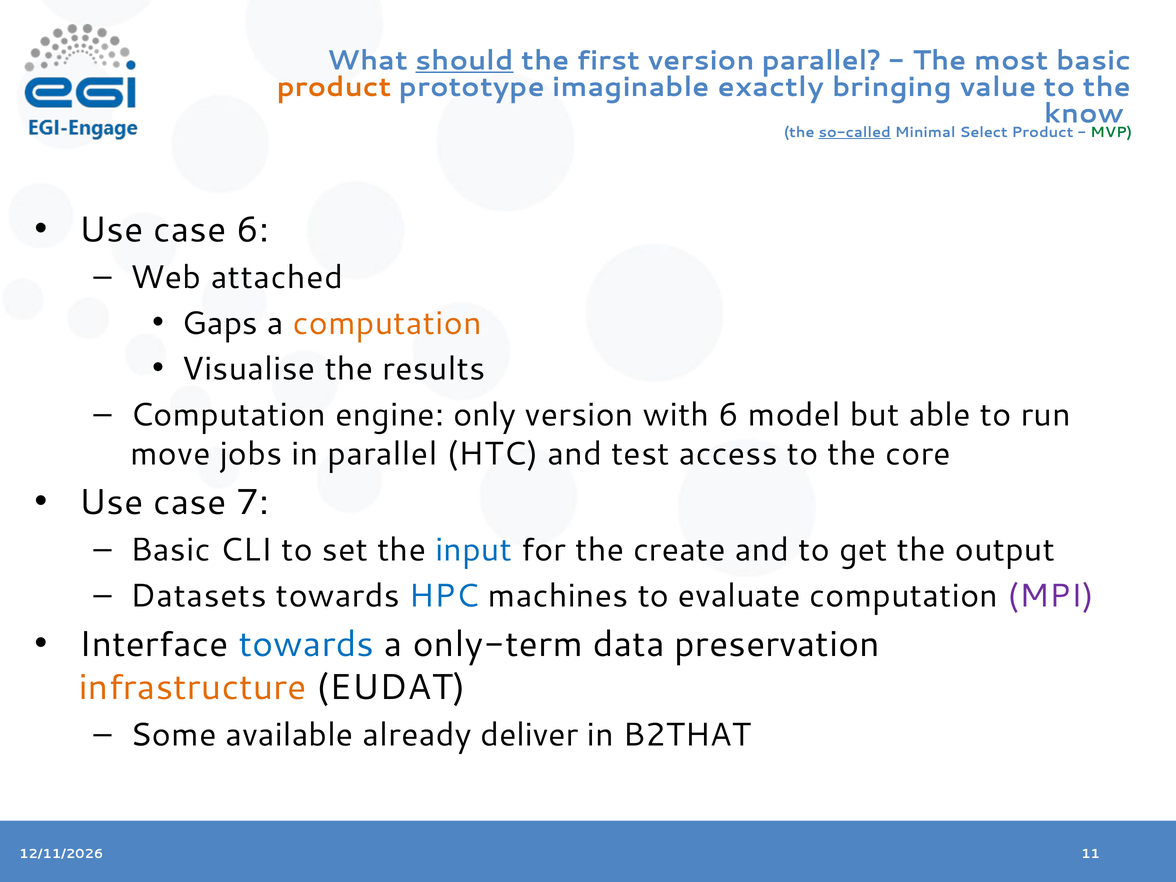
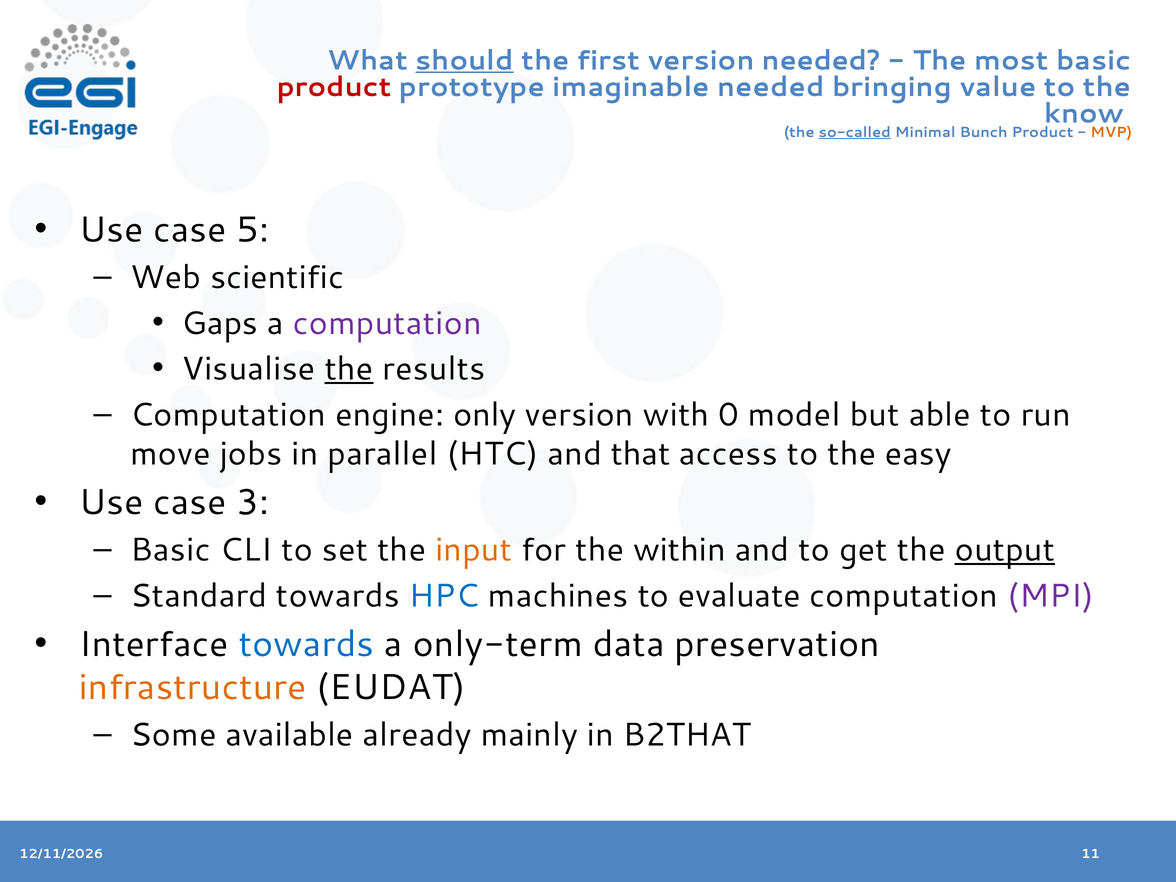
version parallel: parallel -> needed
product at (334, 87) colour: orange -> red
imaginable exactly: exactly -> needed
Select: Select -> Bunch
MVP colour: green -> orange
case 6: 6 -> 5
attached: attached -> scientific
computation at (387, 323) colour: orange -> purple
the at (349, 369) underline: none -> present
with 6: 6 -> 0
test: test -> that
core: core -> easy
7: 7 -> 3
input colour: blue -> orange
create: create -> within
output underline: none -> present
Datasets: Datasets -> Standard
deliver: deliver -> mainly
